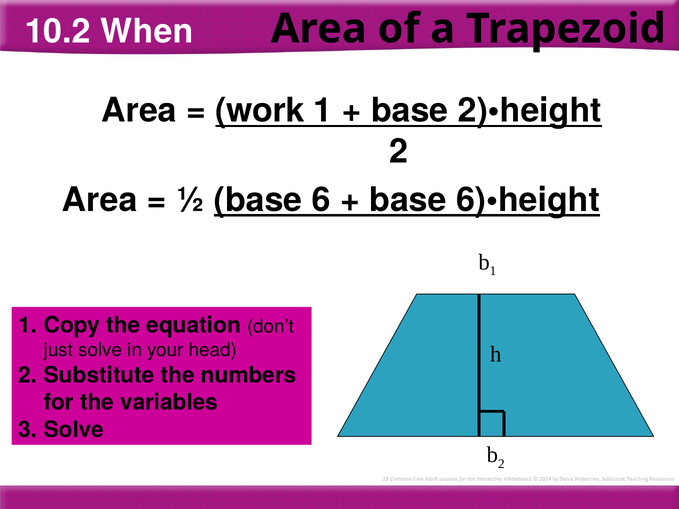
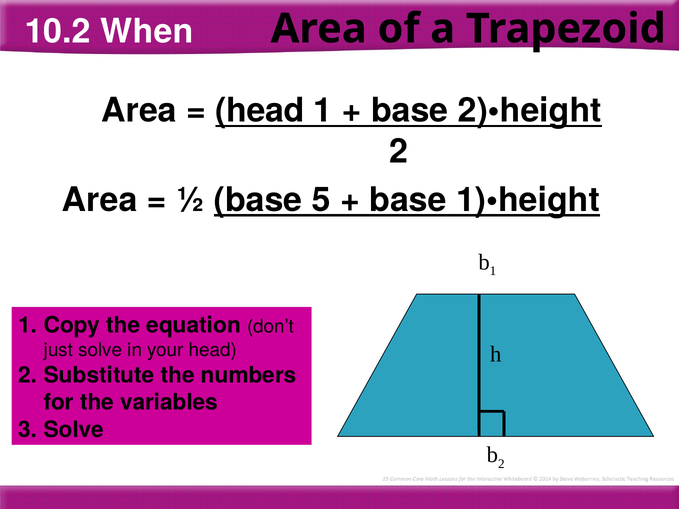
work at (260, 111): work -> head
6: 6 -> 5
6)•height: 6)•height -> 1)•height
